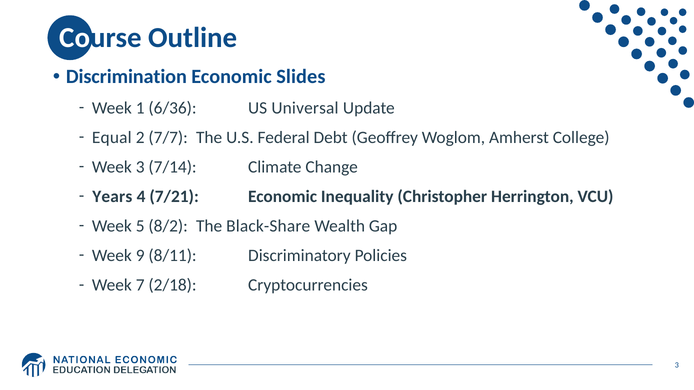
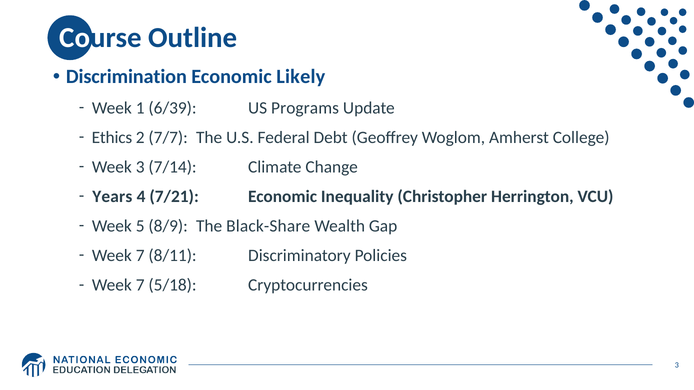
Slides: Slides -> Likely
6/36: 6/36 -> 6/39
Universal: Universal -> Programs
Equal: Equal -> Ethics
8/2: 8/2 -> 8/9
9 at (140, 256): 9 -> 7
2/18: 2/18 -> 5/18
